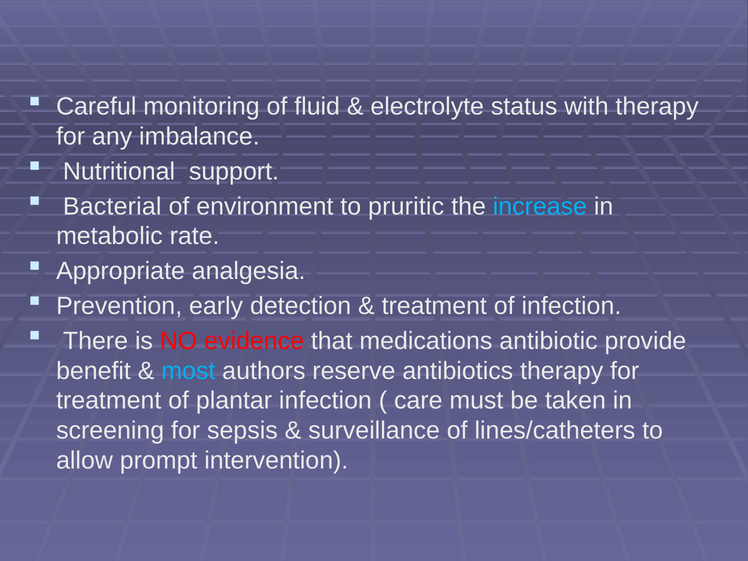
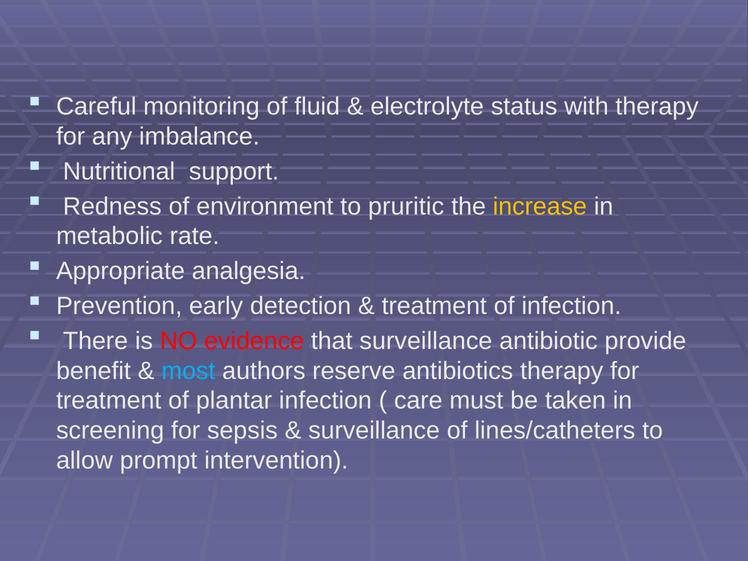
Bacterial: Bacterial -> Redness
increase colour: light blue -> yellow
that medications: medications -> surveillance
